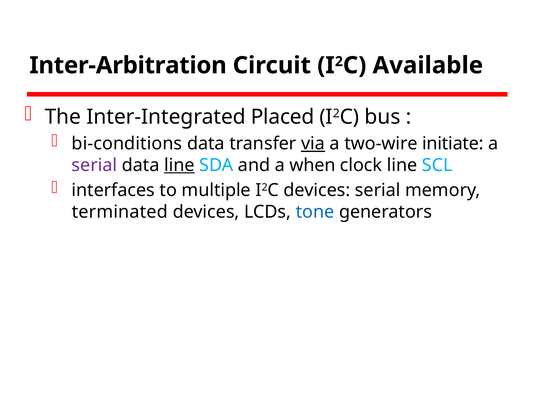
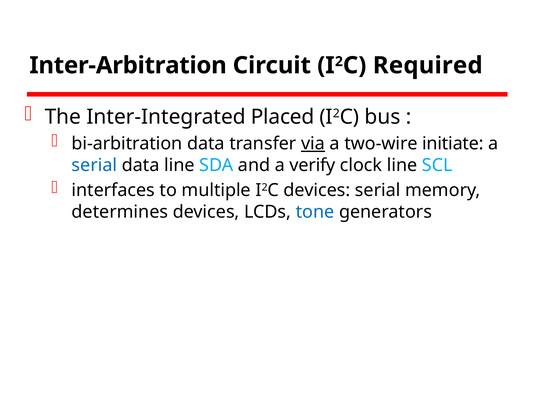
Available: Available -> Required
bi-conditions: bi-conditions -> bi-arbitration
serial at (94, 165) colour: purple -> blue
line at (179, 165) underline: present -> none
when: when -> verify
terminated: terminated -> determines
